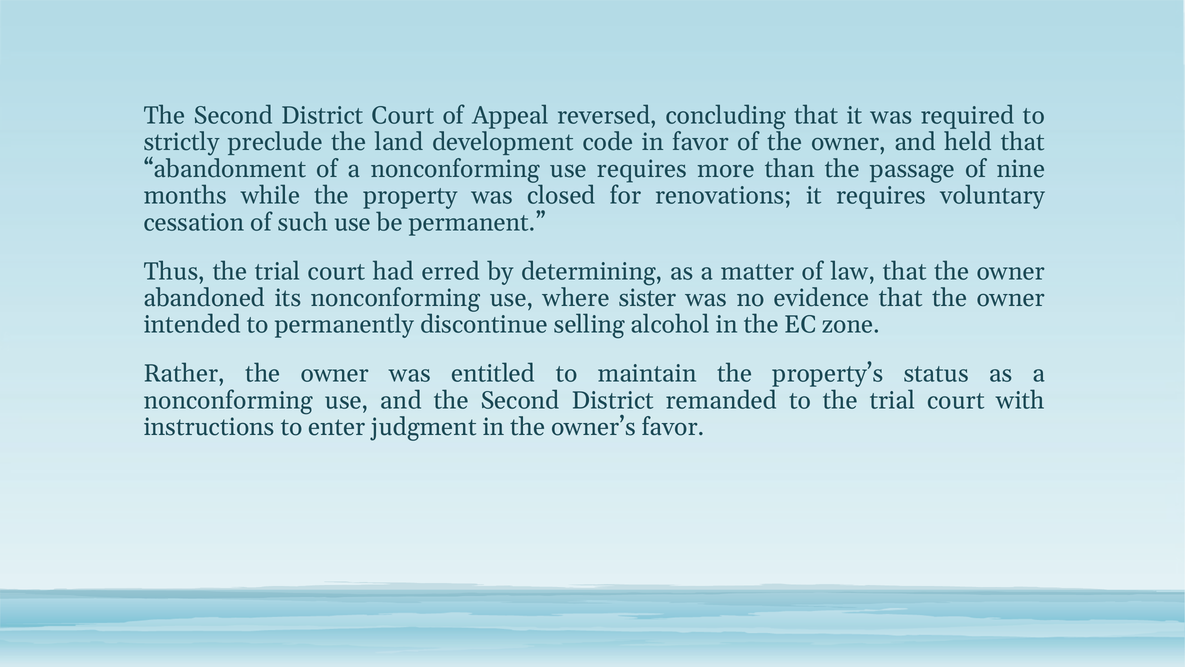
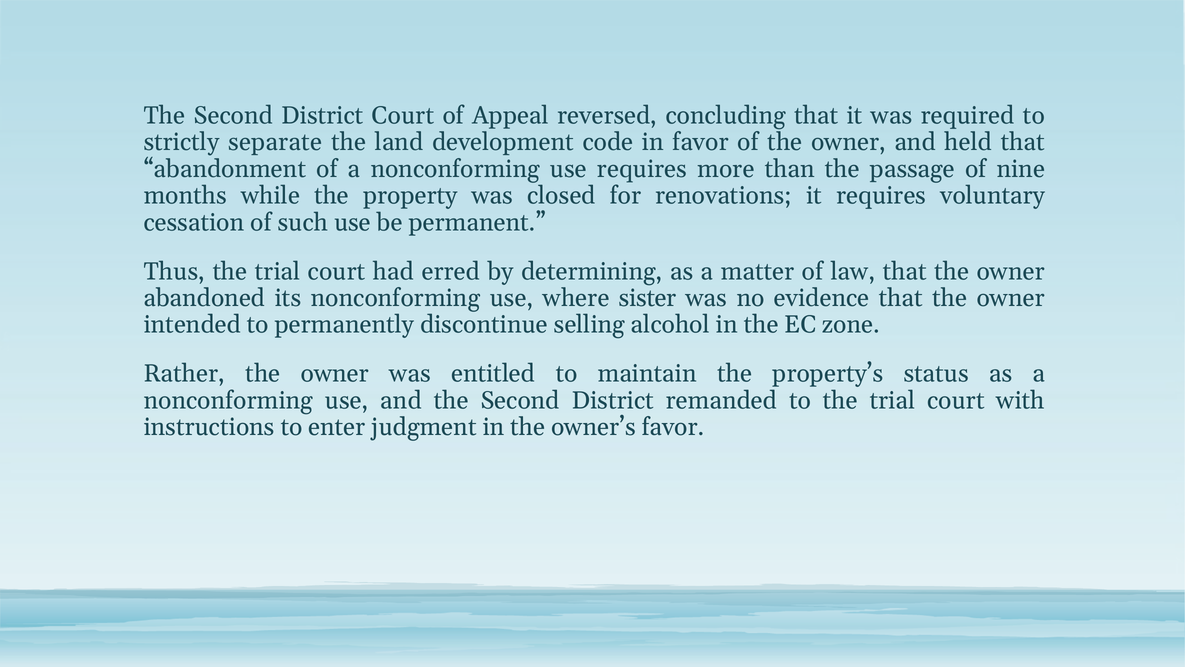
preclude: preclude -> separate
